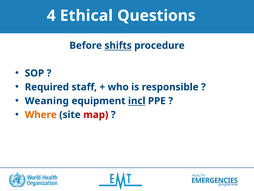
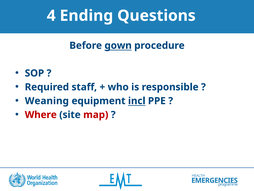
Ethical: Ethical -> Ending
shifts: shifts -> gown
Where colour: orange -> red
